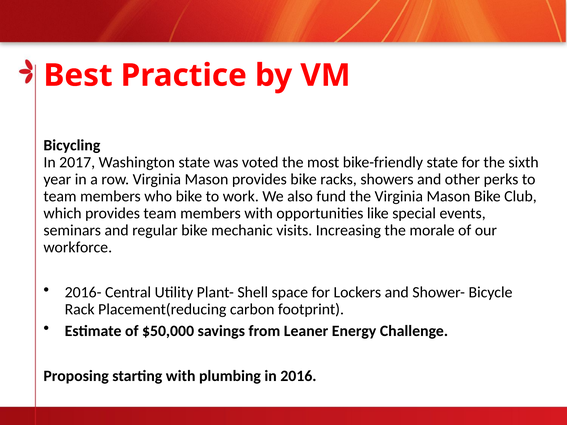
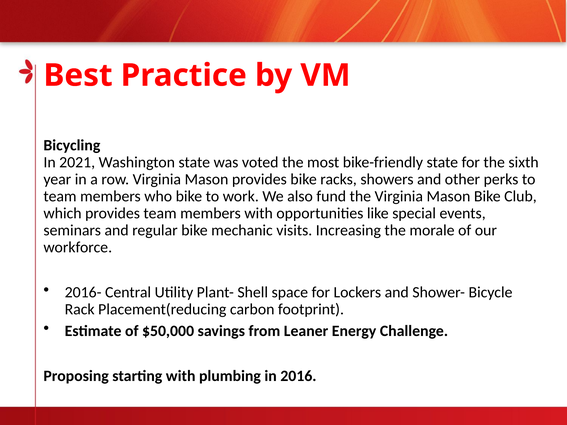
2017: 2017 -> 2021
